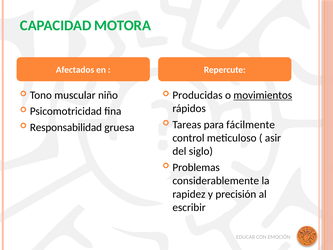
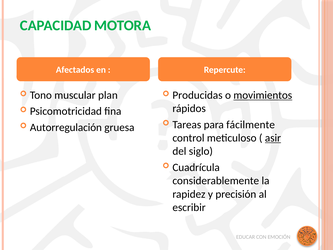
niño: niño -> plan
Responsabilidad: Responsabilidad -> Autorregulación
asir underline: none -> present
Problemas: Problemas -> Cuadrícula
